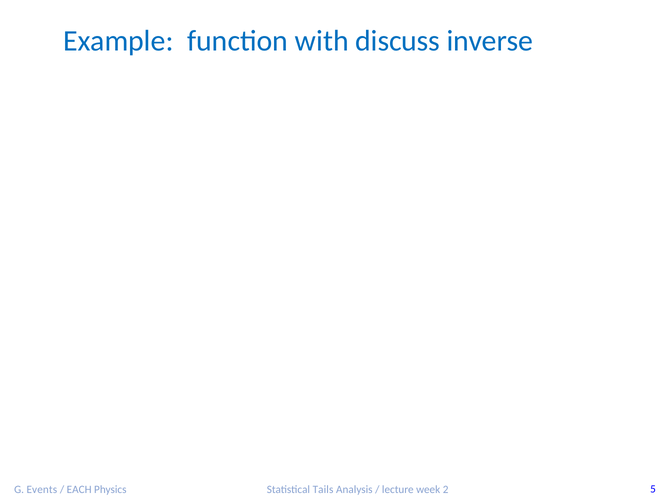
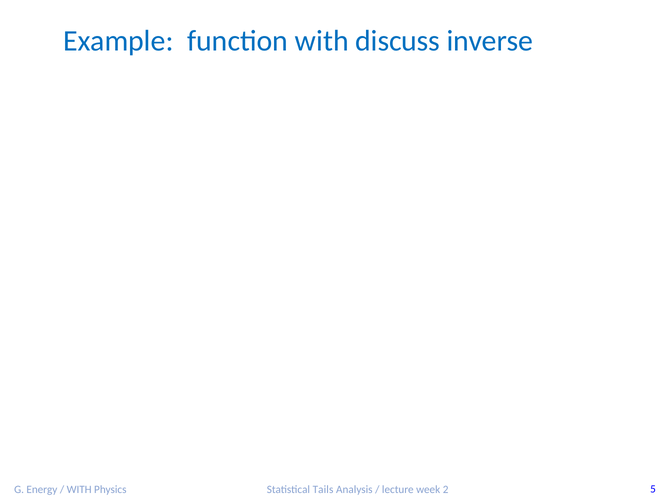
Events: Events -> Energy
EACH at (79, 490): EACH -> WITH
